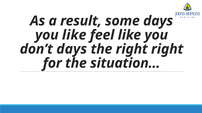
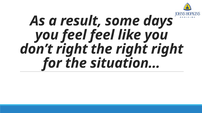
you like: like -> feel
don’t days: days -> right
